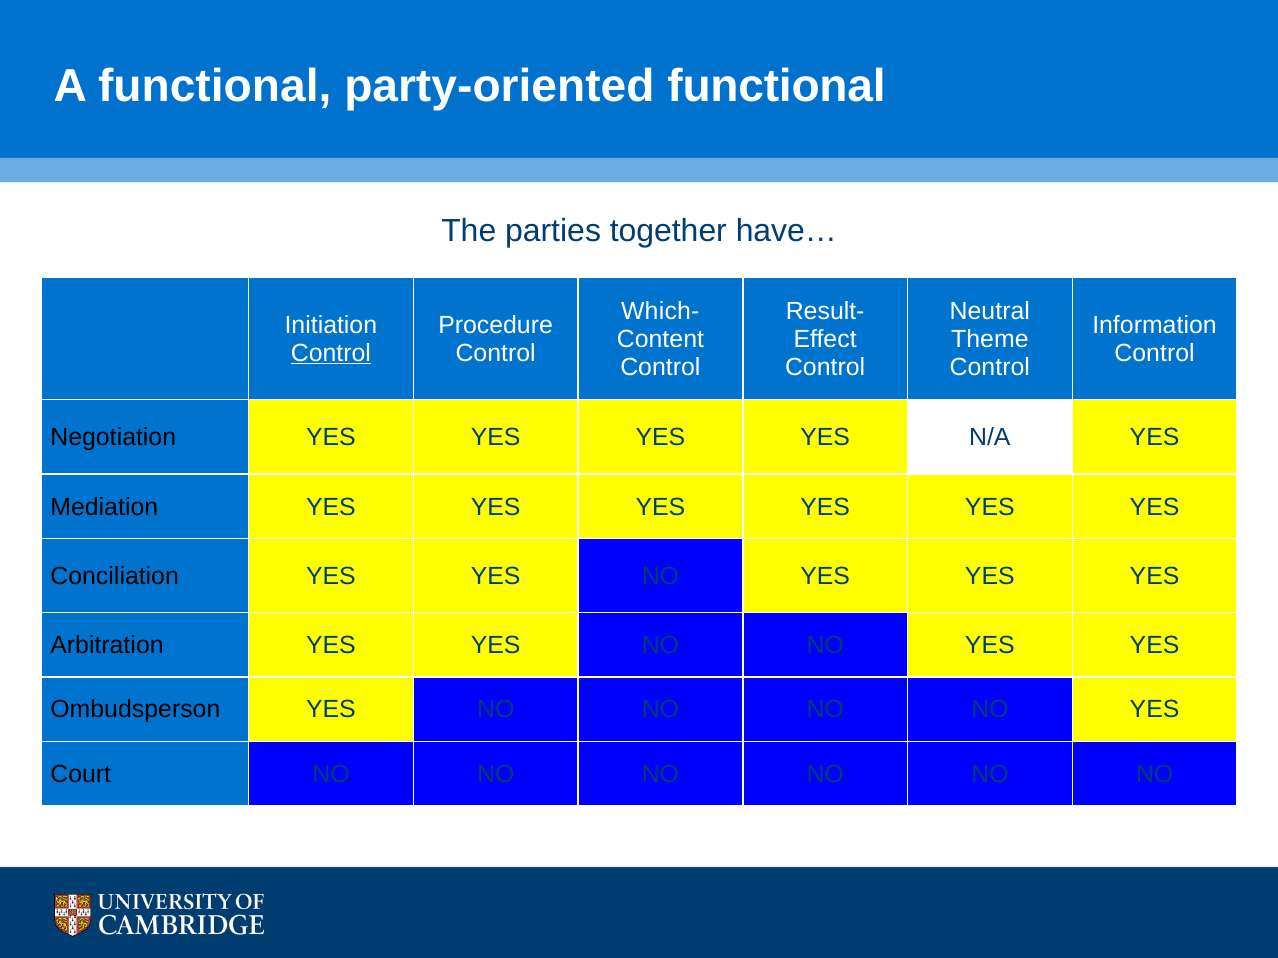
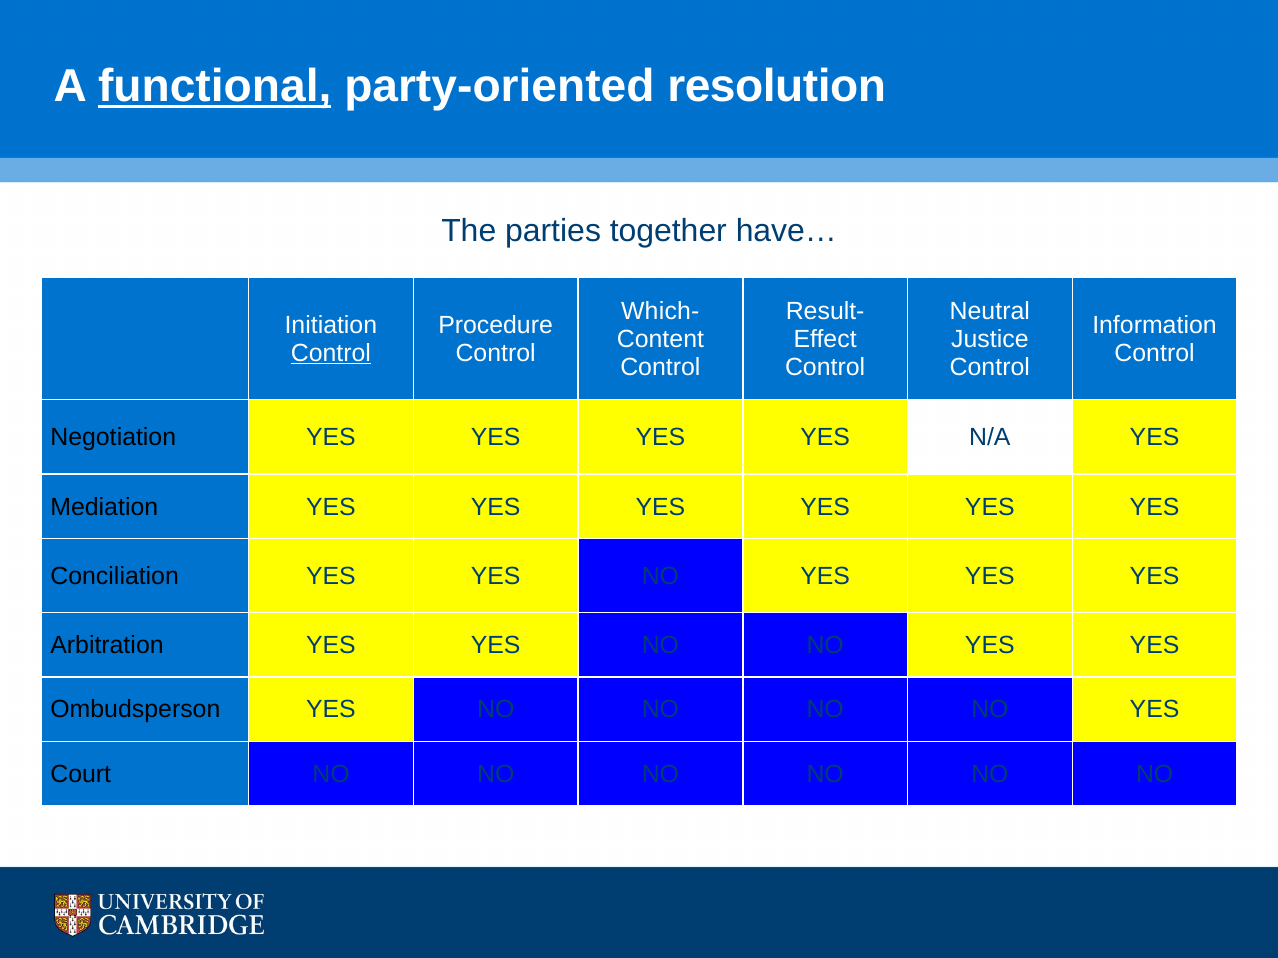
functional at (215, 87) underline: none -> present
party-oriented functional: functional -> resolution
Theme: Theme -> Justice
